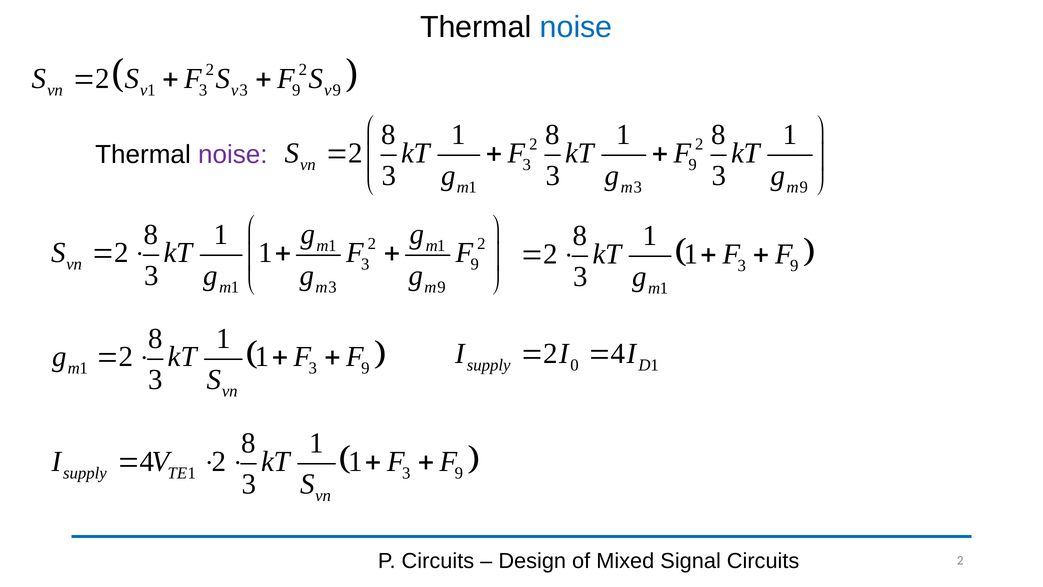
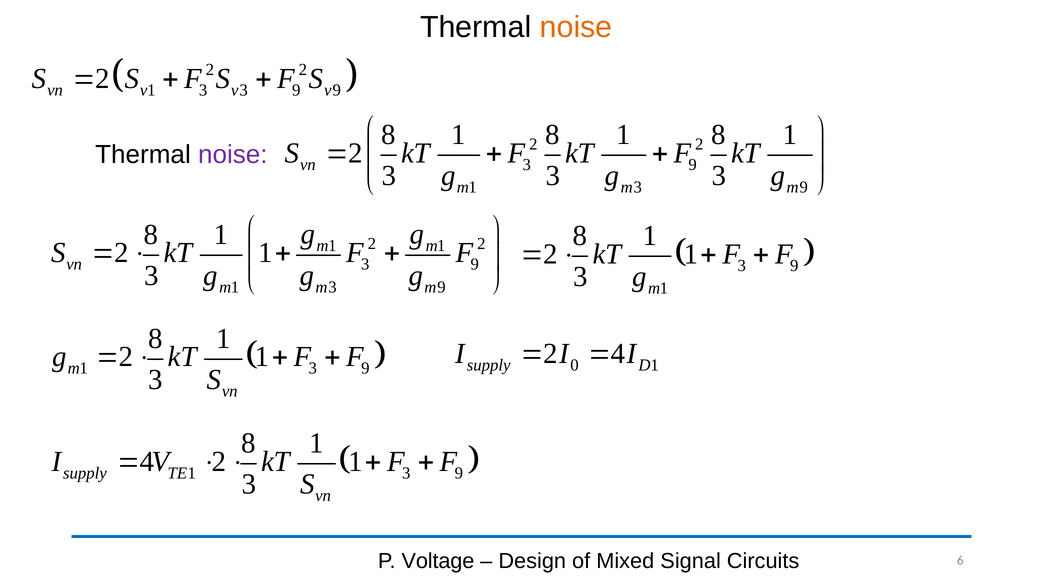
noise at (576, 27) colour: blue -> orange
P Circuits: Circuits -> Voltage
Circuits 2: 2 -> 6
